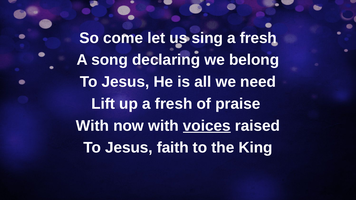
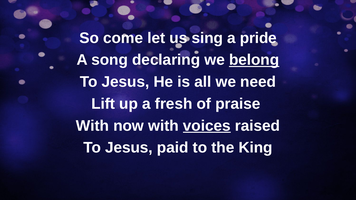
sing a fresh: fresh -> pride
belong underline: none -> present
faith: faith -> paid
